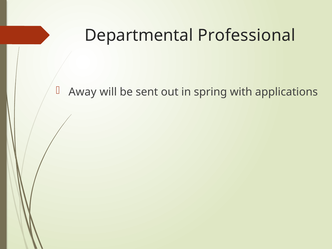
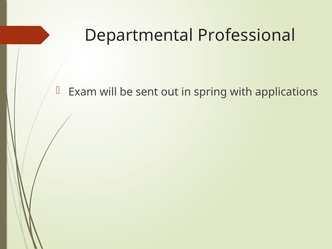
Away: Away -> Exam
